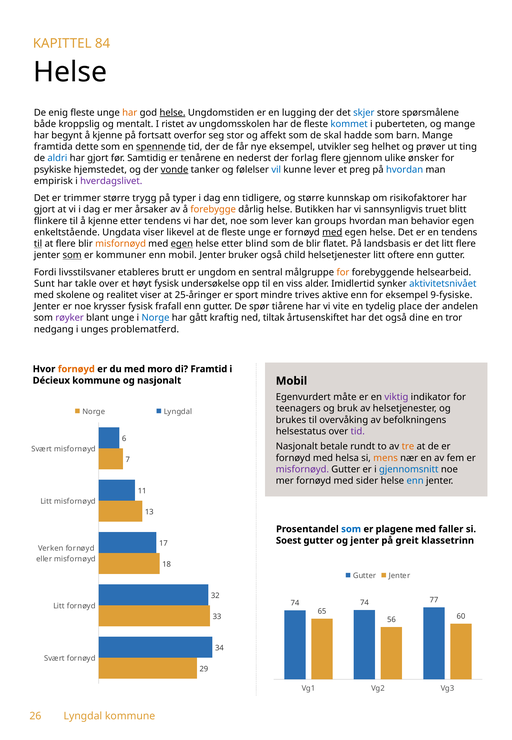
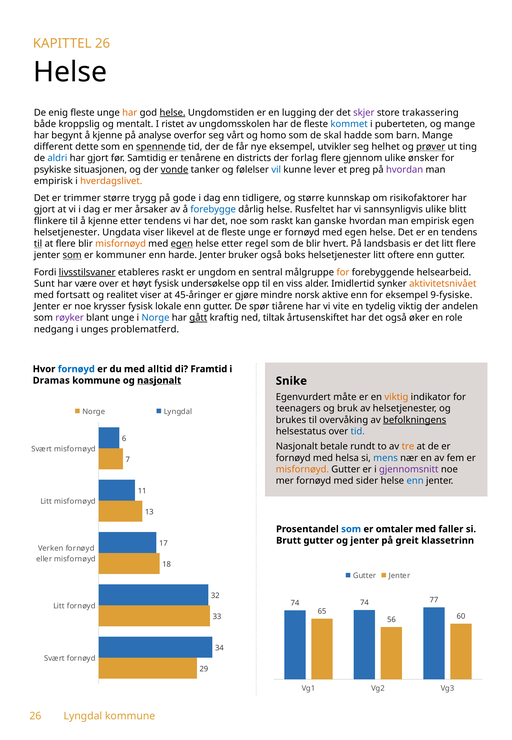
KAPITTEL 84: 84 -> 26
skjer colour: blue -> purple
spørsmålene: spørsmålene -> trakassering
fortsatt: fortsatt -> analyse
stor: stor -> vårt
affekt: affekt -> homo
framtida: framtida -> different
prøver underline: none -> present
nederst: nederst -> districts
hjemstedet: hjemstedet -> situasjonen
hvordan at (405, 169) colour: blue -> purple
hverdagslivet colour: purple -> orange
typer: typer -> gode
forebygge colour: orange -> blue
Butikken: Butikken -> Rusfeltet
sannsynligvis truet: truet -> ulike
som lever: lever -> raskt
groups: groups -> ganske
behavior at (430, 221): behavior -> empirisk
enkeltstående at (67, 232): enkeltstående -> helsetjenester
med at (332, 232) underline: present -> none
blind: blind -> regel
flatet: flatet -> hvert
enn mobil: mobil -> harde
child: child -> boks
livsstilsvaner underline: none -> present
etableres brutt: brutt -> raskt
takle: takle -> være
aktivitetsnivået colour: blue -> orange
skolene: skolene -> fortsatt
25-åringer: 25-åringer -> 45-åringer
sport: sport -> gjøre
trives: trives -> norsk
frafall: frafall -> lokale
tydelig place: place -> viktig
gått underline: none -> present
dine: dine -> øker
tror: tror -> role
fornøyd at (76, 369) colour: orange -> blue
moro: moro -> alltid
Décieux: Décieux -> Dramas
nasjonalt at (159, 380) underline: none -> present
Mobil at (291, 381): Mobil -> Snike
viktig at (396, 397) colour: purple -> orange
befolkningens underline: none -> present
tid at (358, 431) colour: purple -> blue
mens colour: orange -> blue
misfornøyd at (302, 469) colour: purple -> orange
gjennomsnitt colour: blue -> purple
plagene: plagene -> omtaler
Soest: Soest -> Brutt
